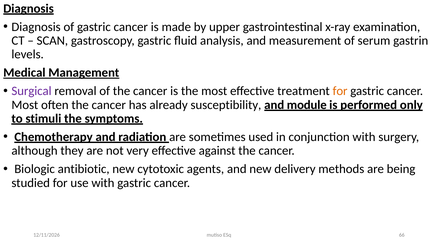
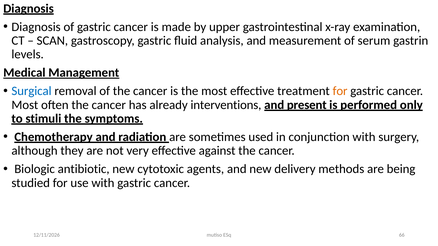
Surgical colour: purple -> blue
susceptibility: susceptibility -> interventions
module: module -> present
